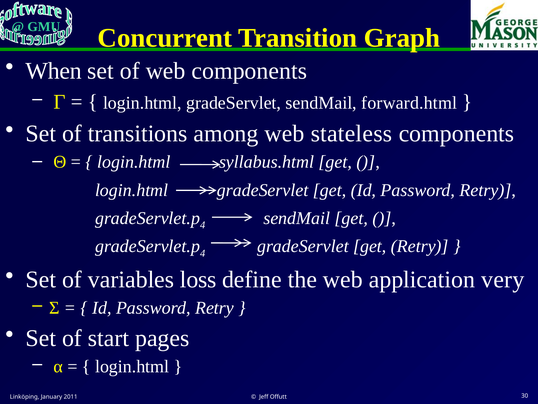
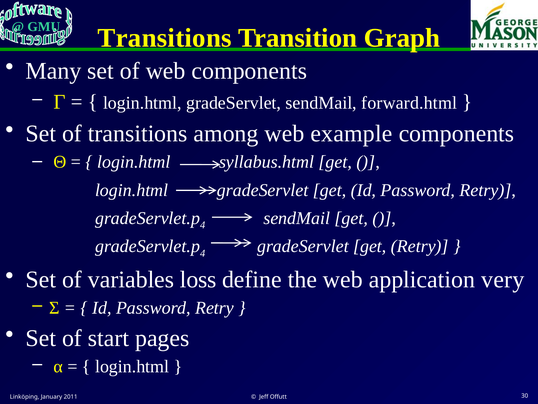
Concurrent at (165, 38): Concurrent -> Transitions
When: When -> Many
stateless: stateless -> example
